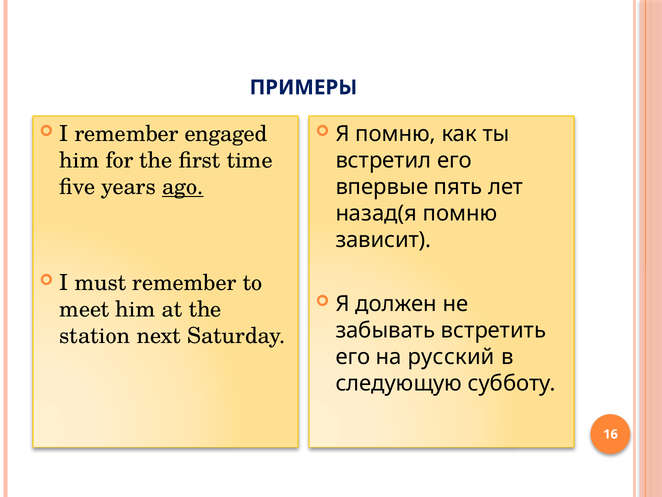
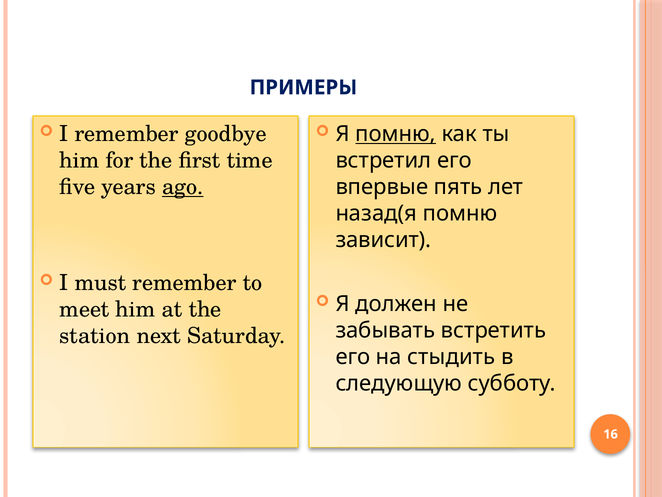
engaged: engaged -> goodbye
помню at (396, 134) underline: none -> present
русский: русский -> стыдить
